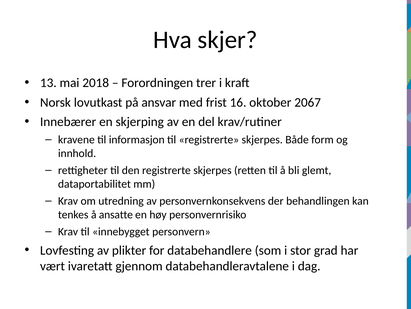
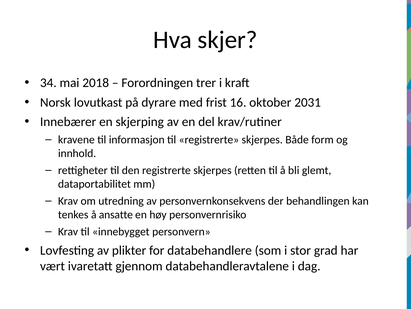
13: 13 -> 34
ansvar: ansvar -> dyrare
2067: 2067 -> 2031
